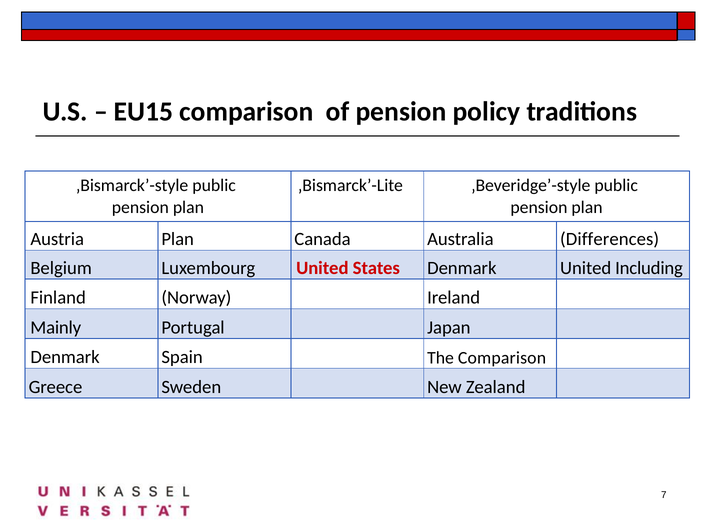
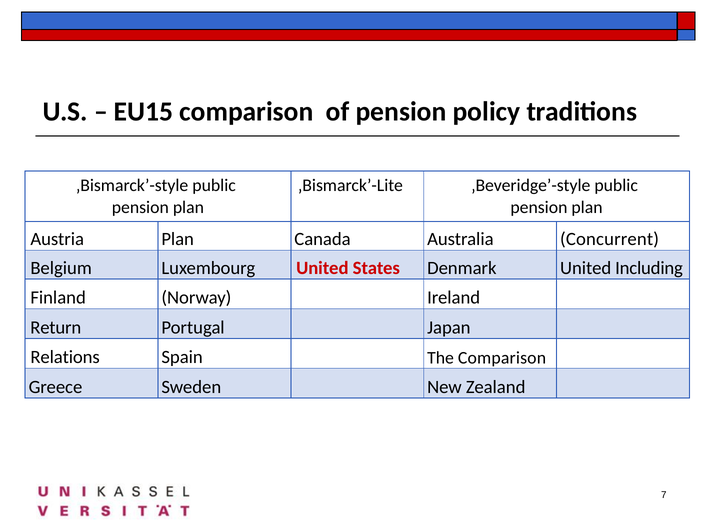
Differences: Differences -> Concurrent
Mainly: Mainly -> Return
Denmark at (65, 357): Denmark -> Relations
